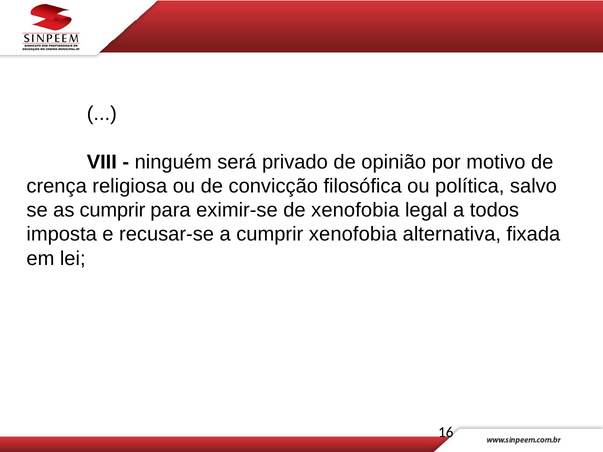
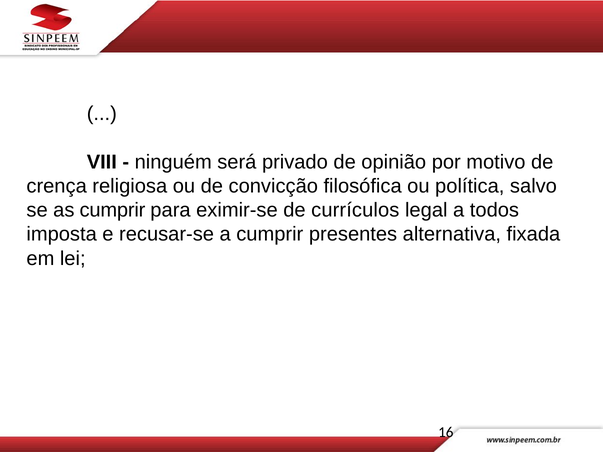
de xenofobia: xenofobia -> currículos
cumprir xenofobia: xenofobia -> presentes
